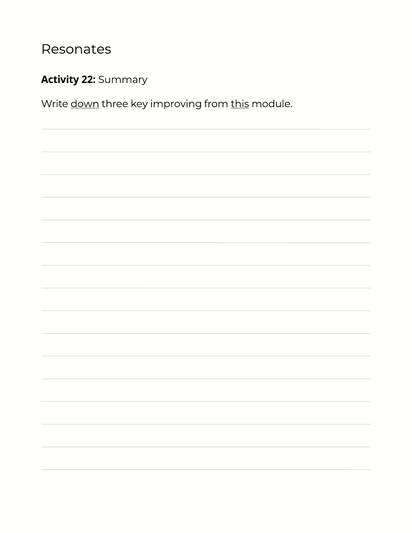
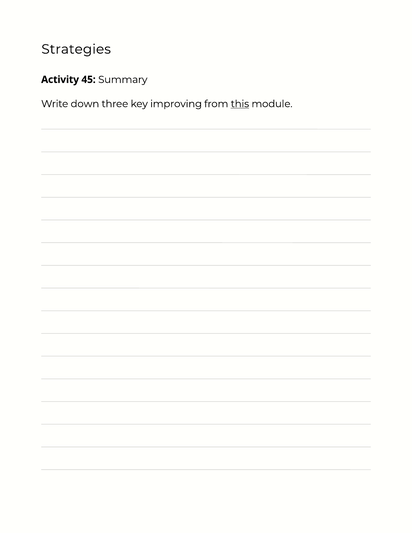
Resonates: Resonates -> Strategies
22: 22 -> 45
down underline: present -> none
